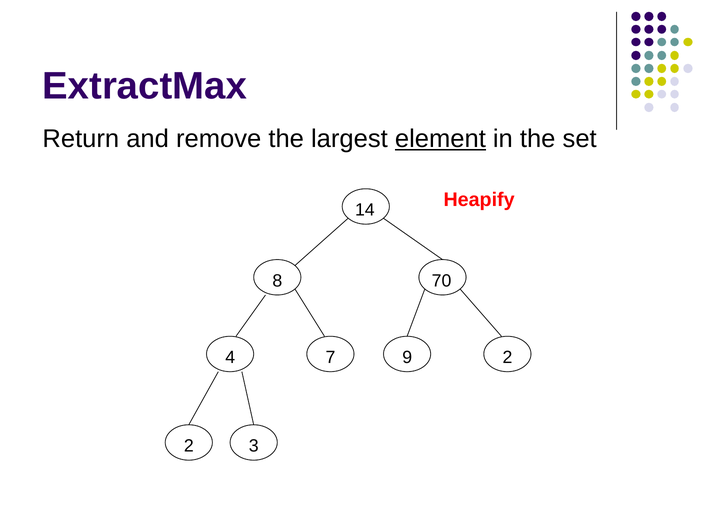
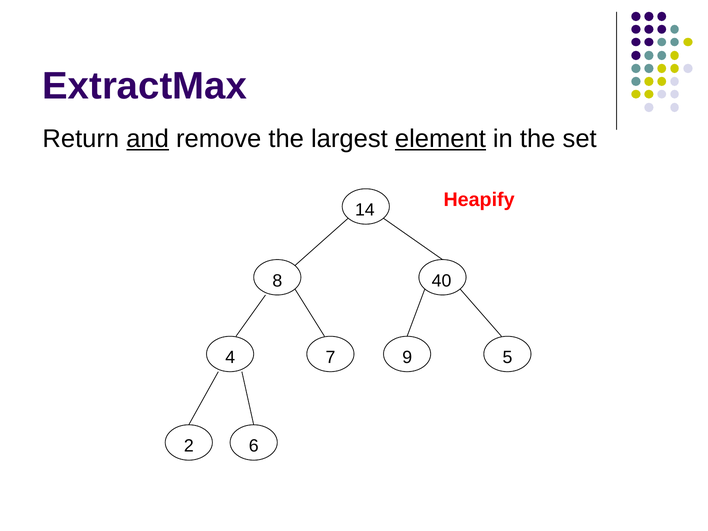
and underline: none -> present
70: 70 -> 40
9 2: 2 -> 5
3: 3 -> 6
